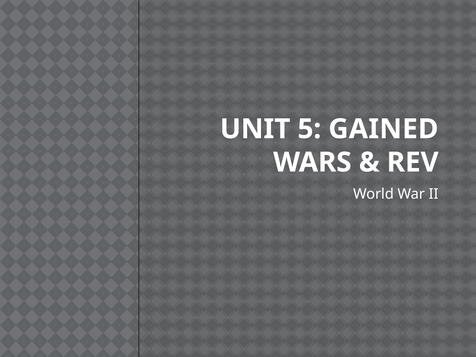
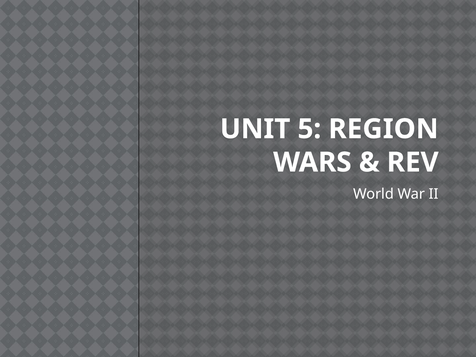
GAINED: GAINED -> REGION
